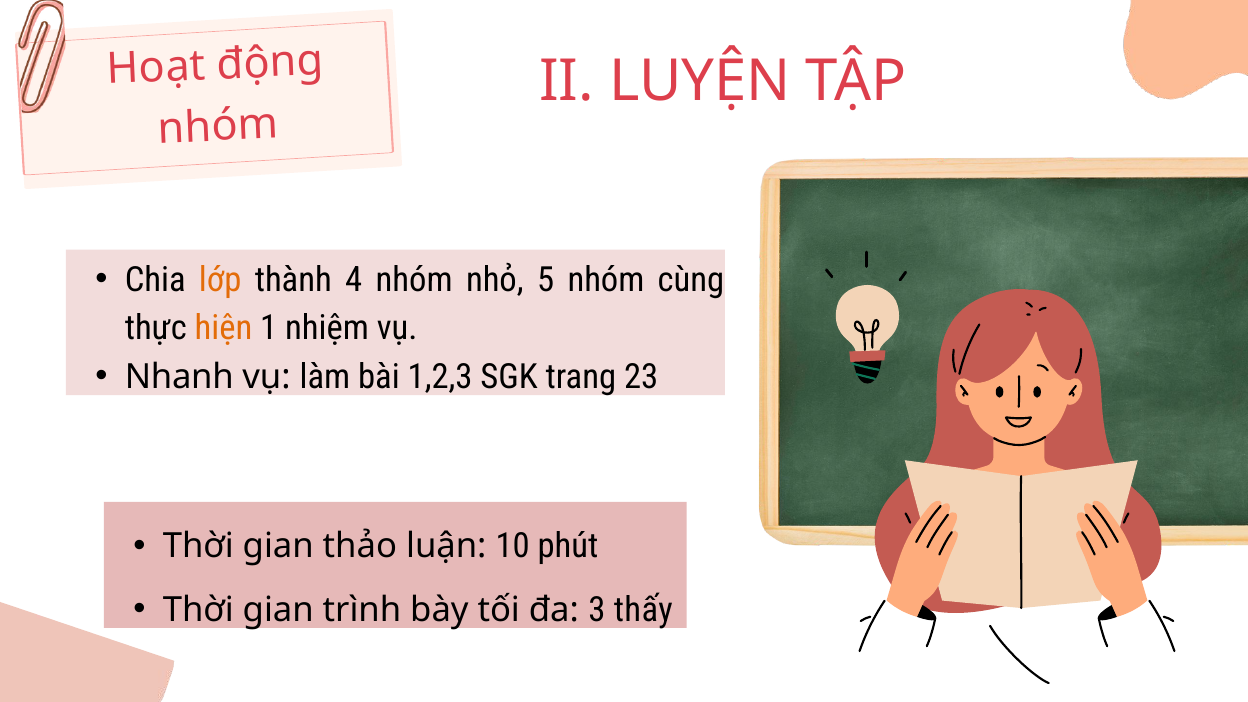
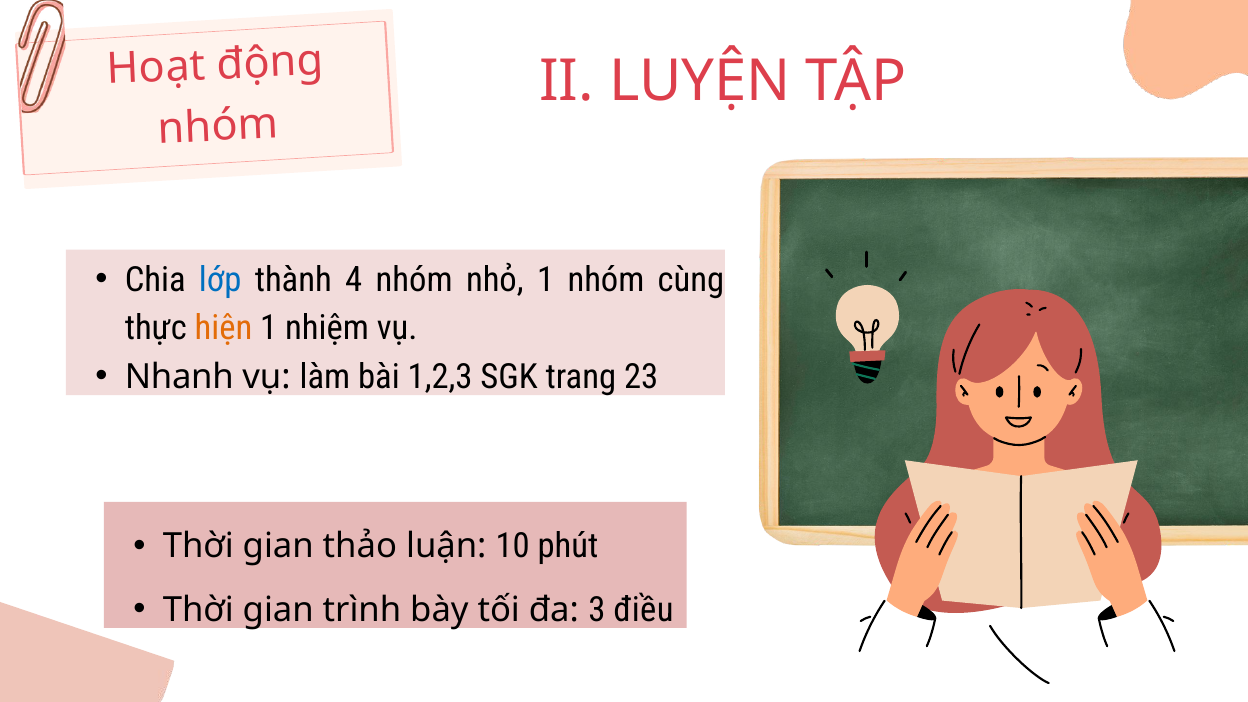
lớp colour: orange -> blue
nhỏ 5: 5 -> 1
thấy: thấy -> điều
